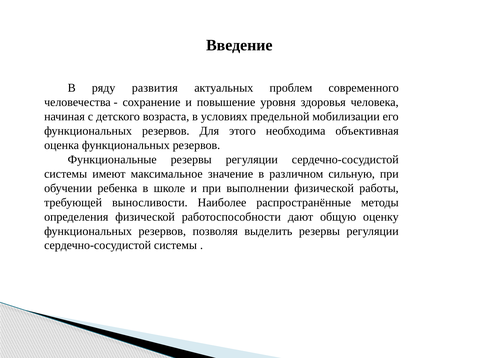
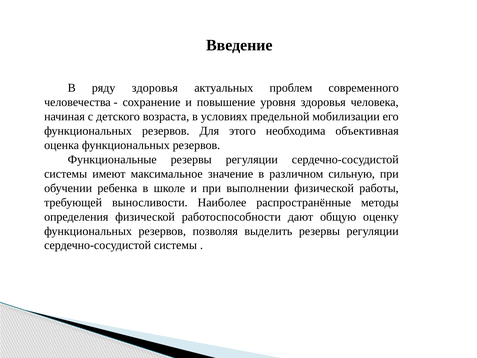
ряду развития: развития -> здоровья
